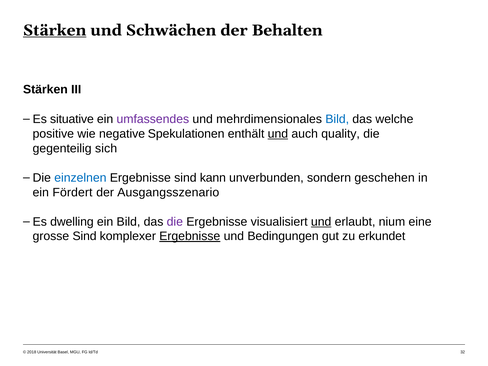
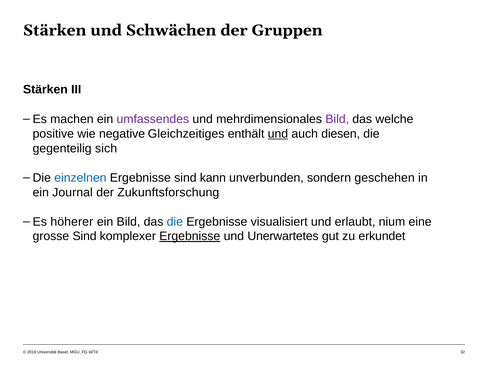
Stärken at (55, 30) underline: present -> none
Behalten: Behalten -> Gruppen
situative: situative -> machen
Bild at (337, 119) colour: blue -> purple
Spekulationen: Spekulationen -> Gleichzeitiges
quality: quality -> diesen
Fördert: Fördert -> Journal
Ausgangsszenario: Ausgangsszenario -> Zukunftsforschung
dwelling: dwelling -> höherer
die at (175, 222) colour: purple -> blue
und at (321, 222) underline: present -> none
Bedingungen: Bedingungen -> Unerwartetes
